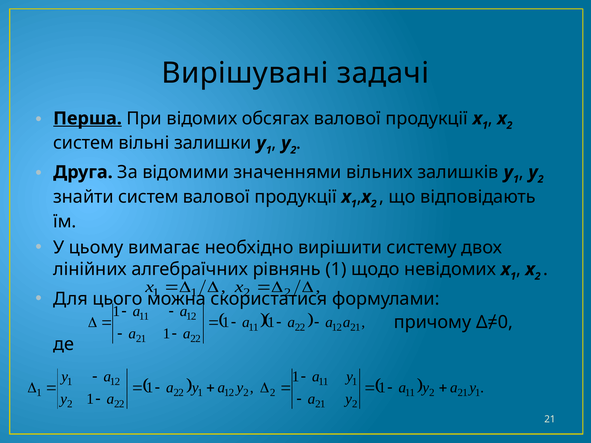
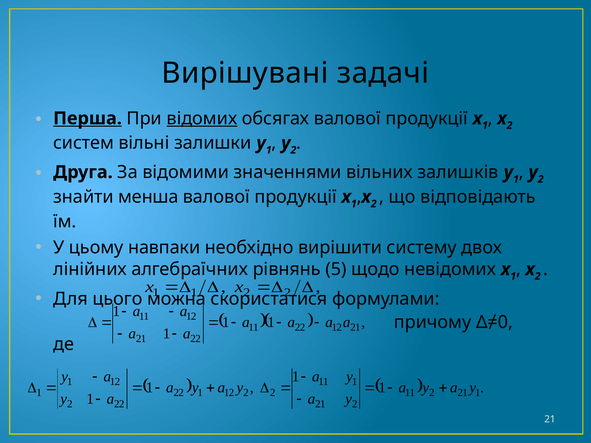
відомих underline: none -> present
знайти систем: систем -> менша
вимагає: вимагає -> навпаки
рівнянь 1: 1 -> 5
